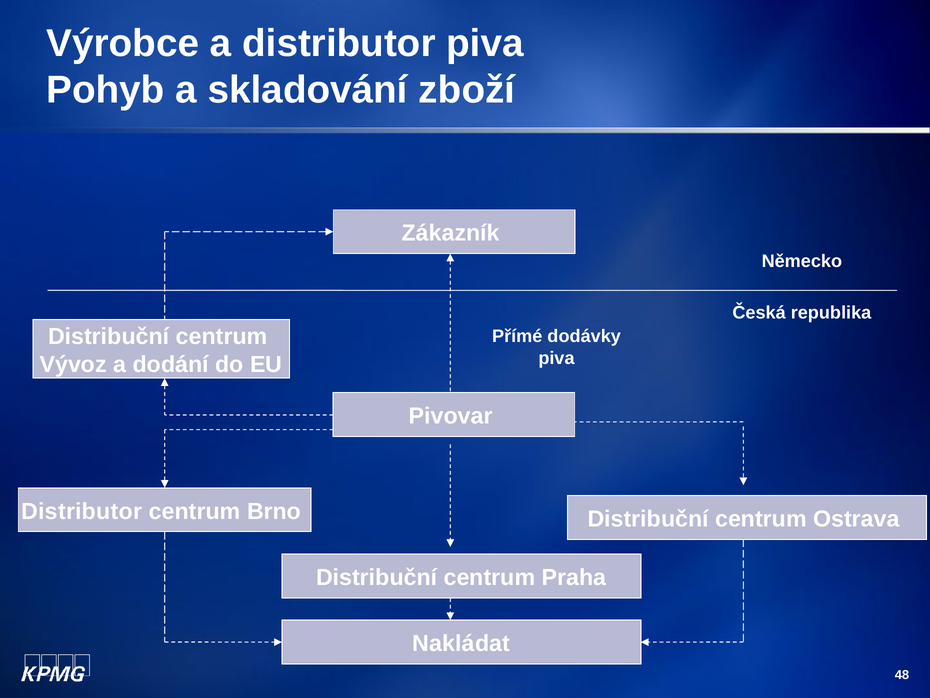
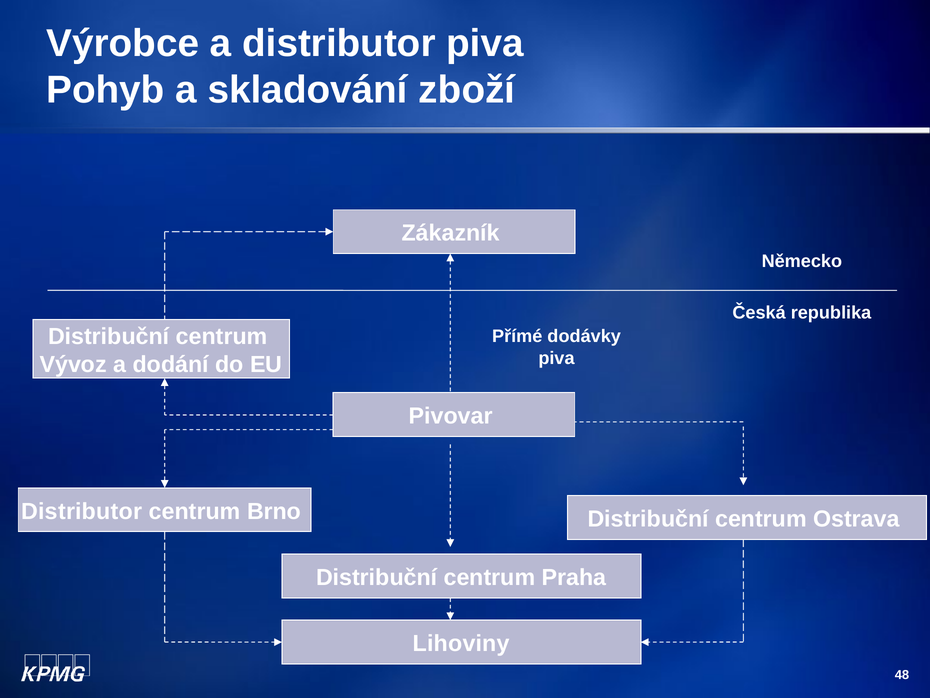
Nakládat: Nakládat -> Lihoviny
